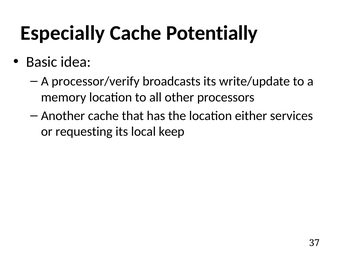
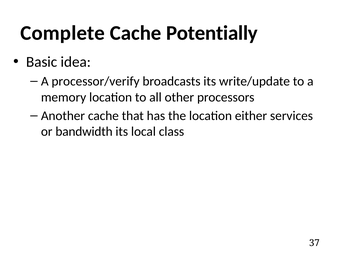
Especially: Especially -> Complete
requesting: requesting -> bandwidth
keep: keep -> class
